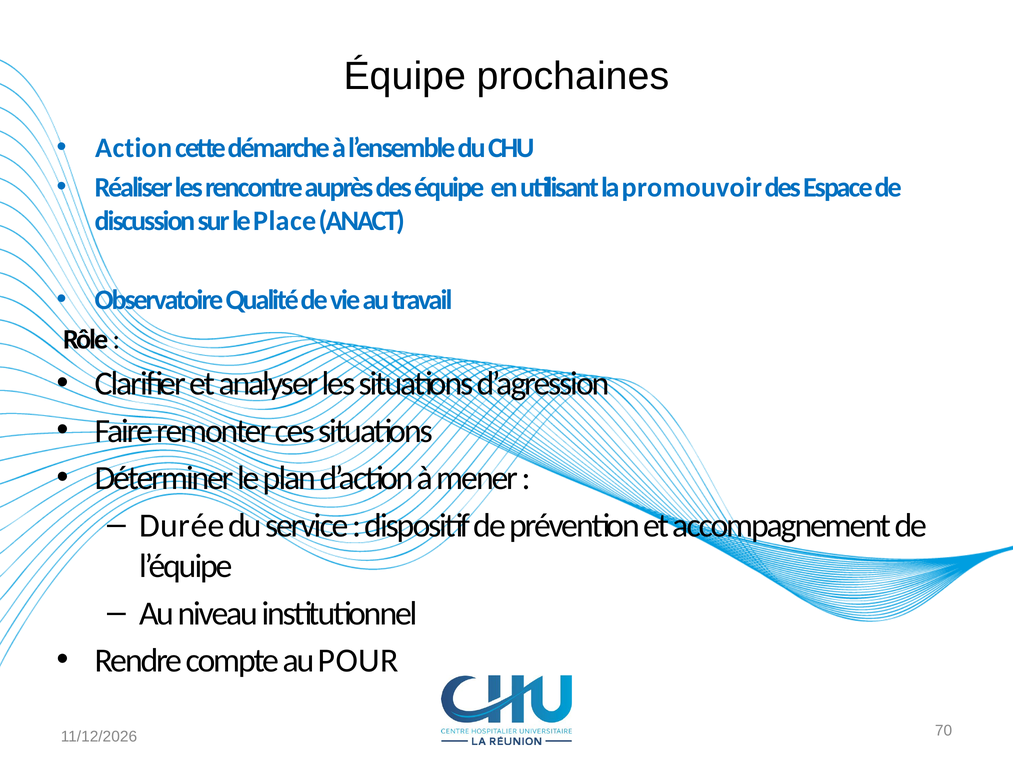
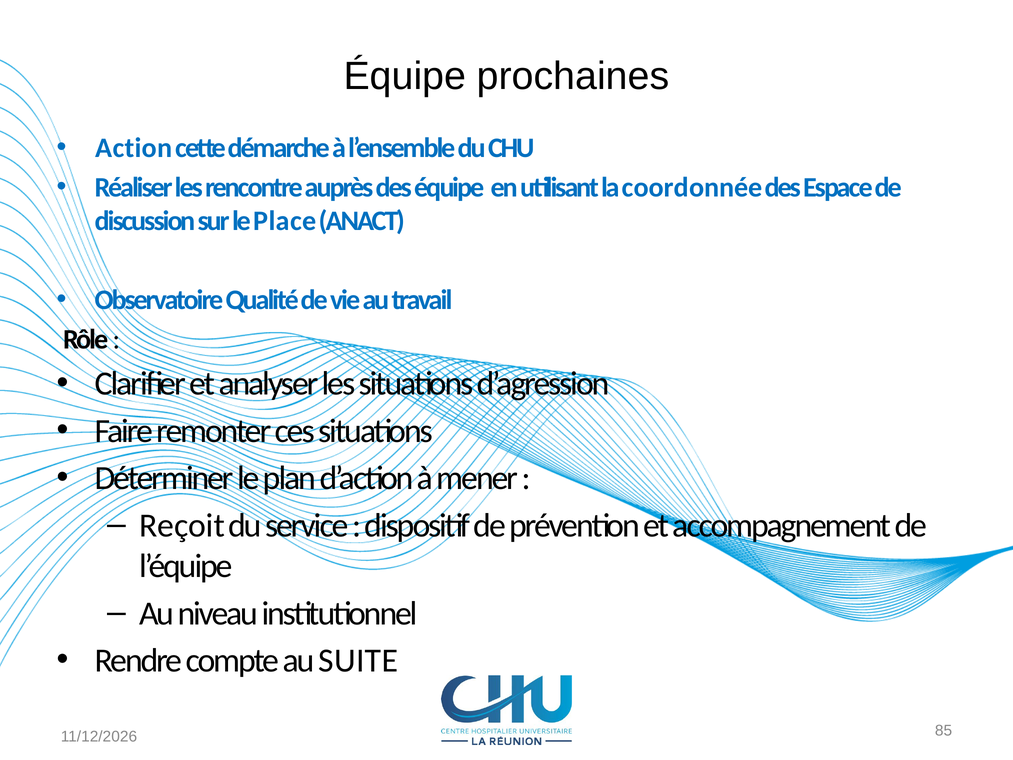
promouvoir: promouvoir -> coordonnée
Durée: Durée -> Reçoit
POUR: POUR -> SUITE
70: 70 -> 85
